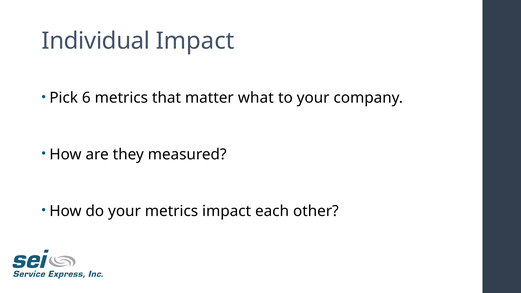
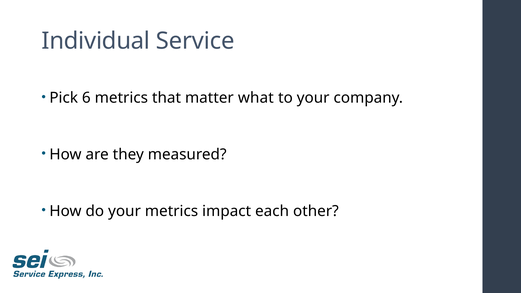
Individual Impact: Impact -> Service
